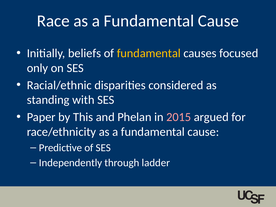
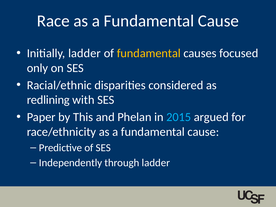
Initially beliefs: beliefs -> ladder
standing: standing -> redlining
2015 colour: pink -> light blue
